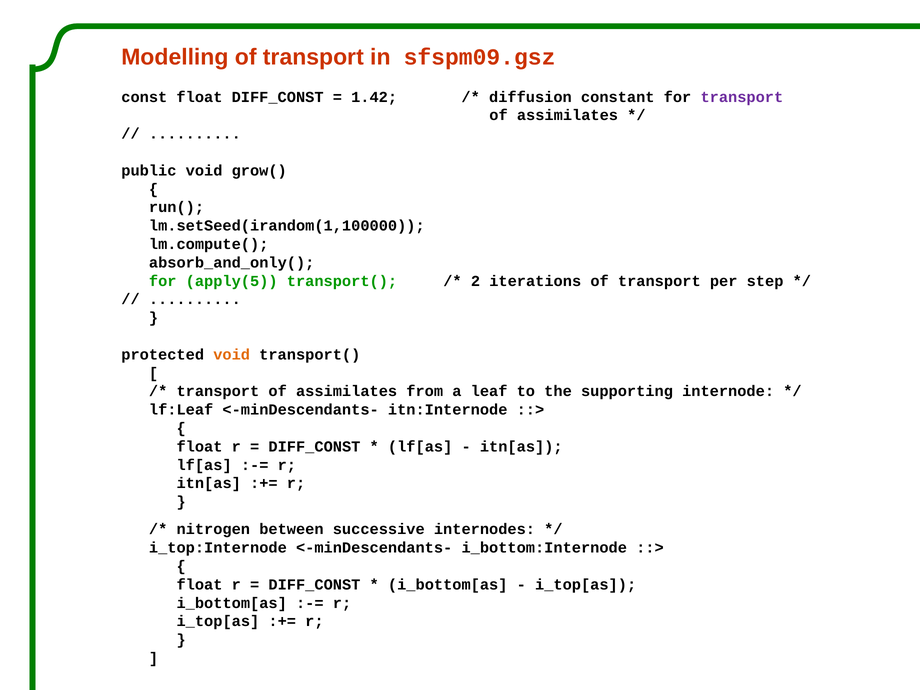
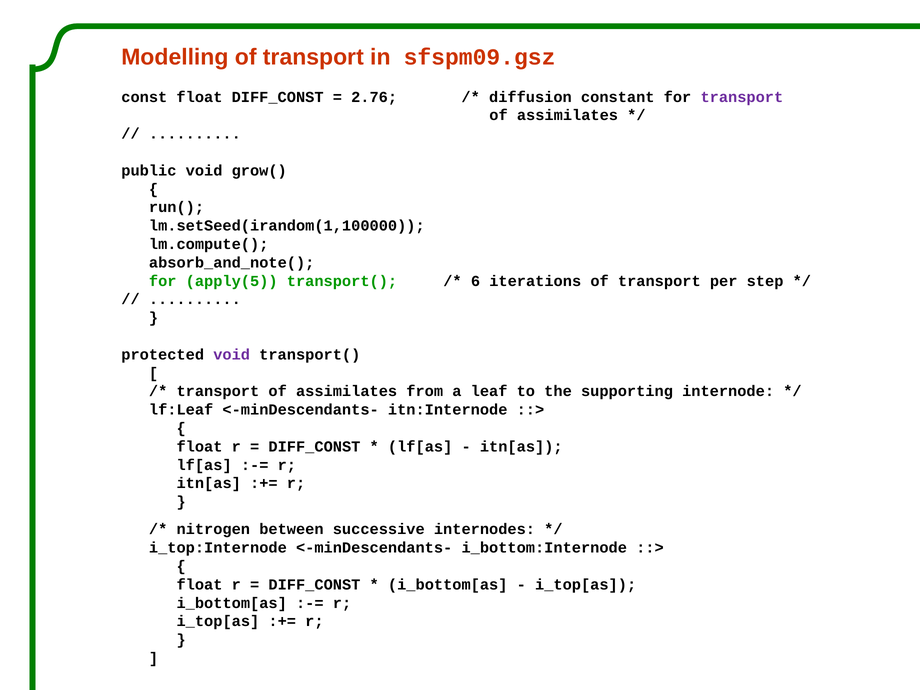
1.42: 1.42 -> 2.76
absorb_and_only(: absorb_and_only( -> absorb_and_note(
2: 2 -> 6
void at (232, 355) colour: orange -> purple
